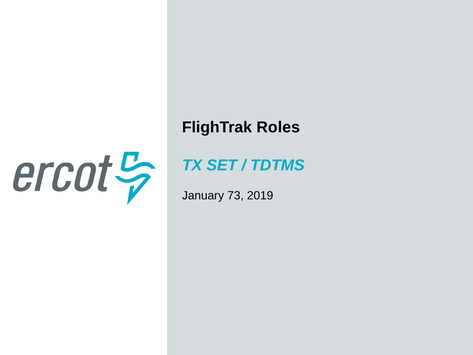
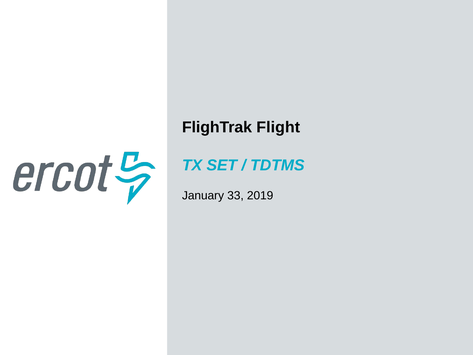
Roles: Roles -> Flight
73: 73 -> 33
